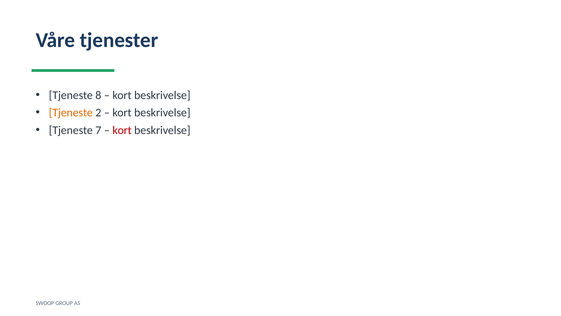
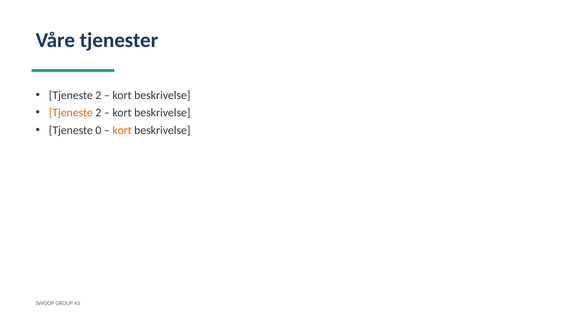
8 at (98, 95): 8 -> 2
7: 7 -> 0
kort at (122, 130) colour: red -> orange
